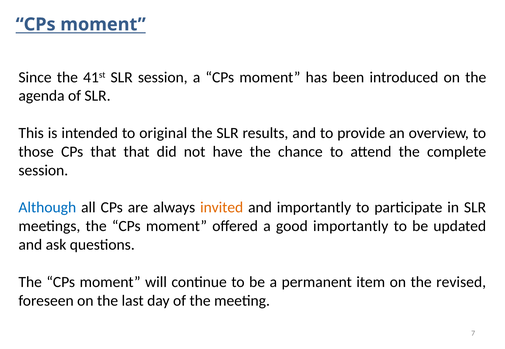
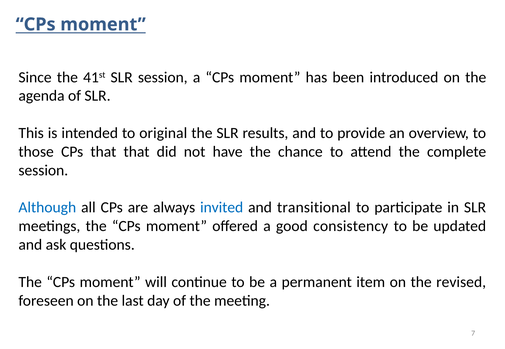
invited colour: orange -> blue
and importantly: importantly -> transitional
good importantly: importantly -> consistency
